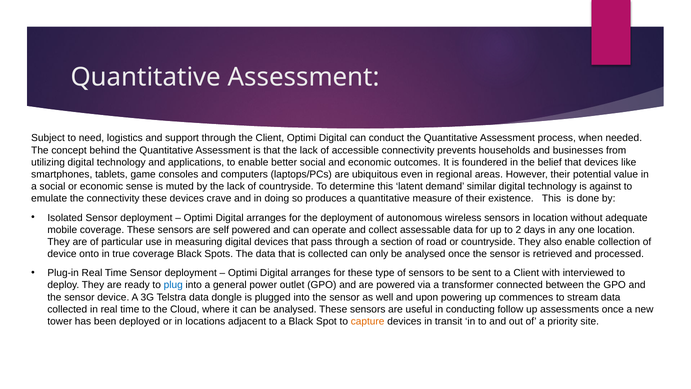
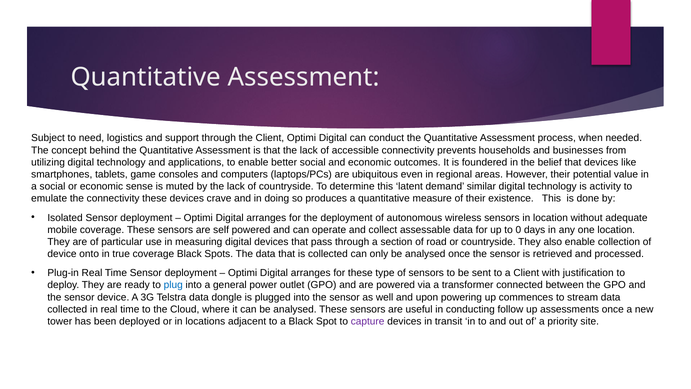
against: against -> activity
2: 2 -> 0
interviewed: interviewed -> justification
capture colour: orange -> purple
